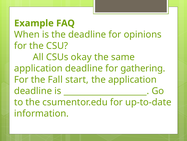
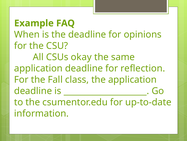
gathering: gathering -> reflection
start: start -> class
